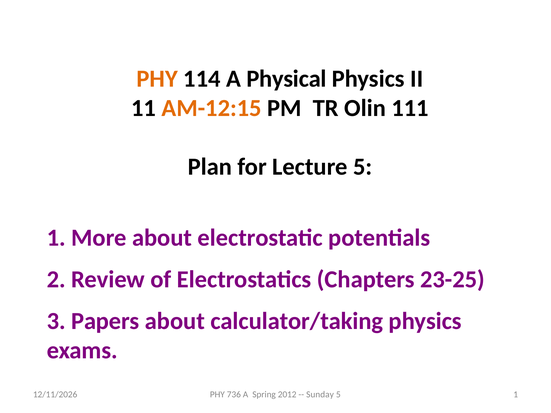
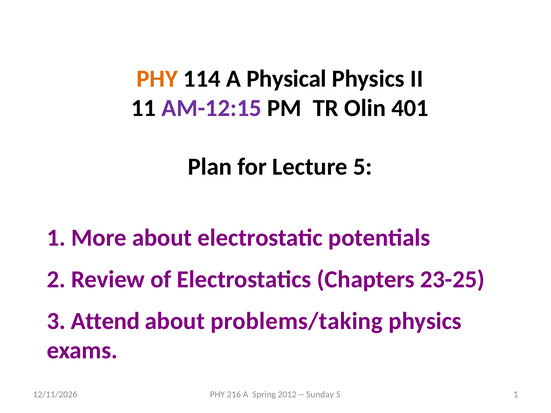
AM-12:15 colour: orange -> purple
111: 111 -> 401
Papers: Papers -> Attend
calculator/taking: calculator/taking -> problems/taking
736: 736 -> 216
